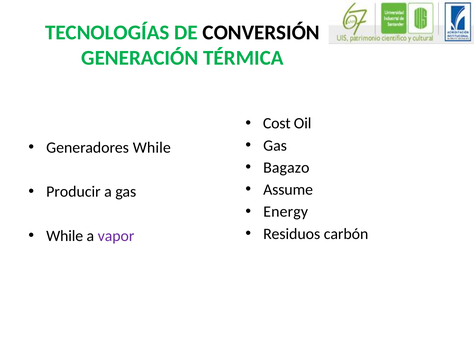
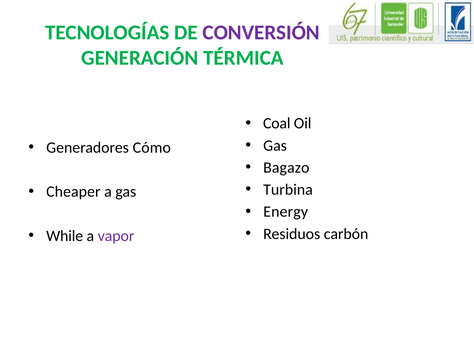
CONVERSIÓN colour: black -> purple
Cost: Cost -> Coal
Generadores While: While -> Cómo
Assume: Assume -> Turbina
Producir: Producir -> Cheaper
